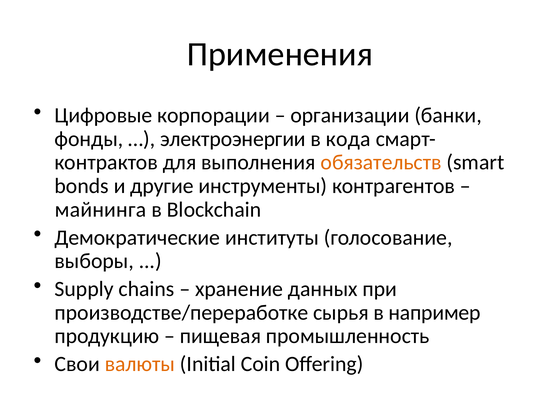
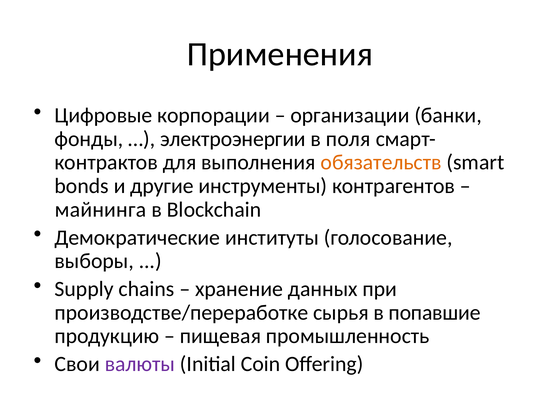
кода: кода -> поля
например: например -> попавшие
валюты colour: orange -> purple
